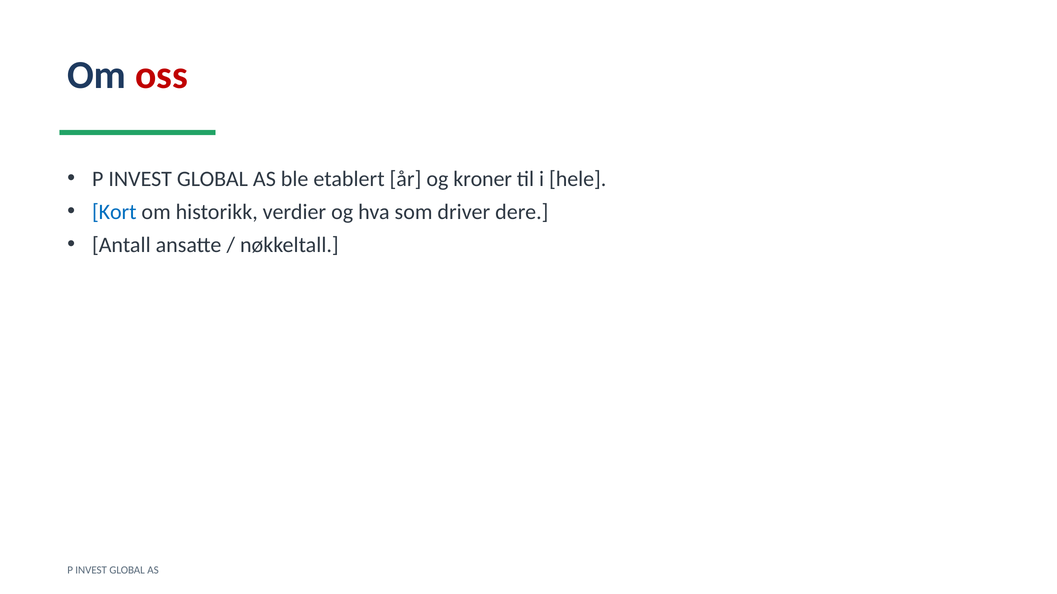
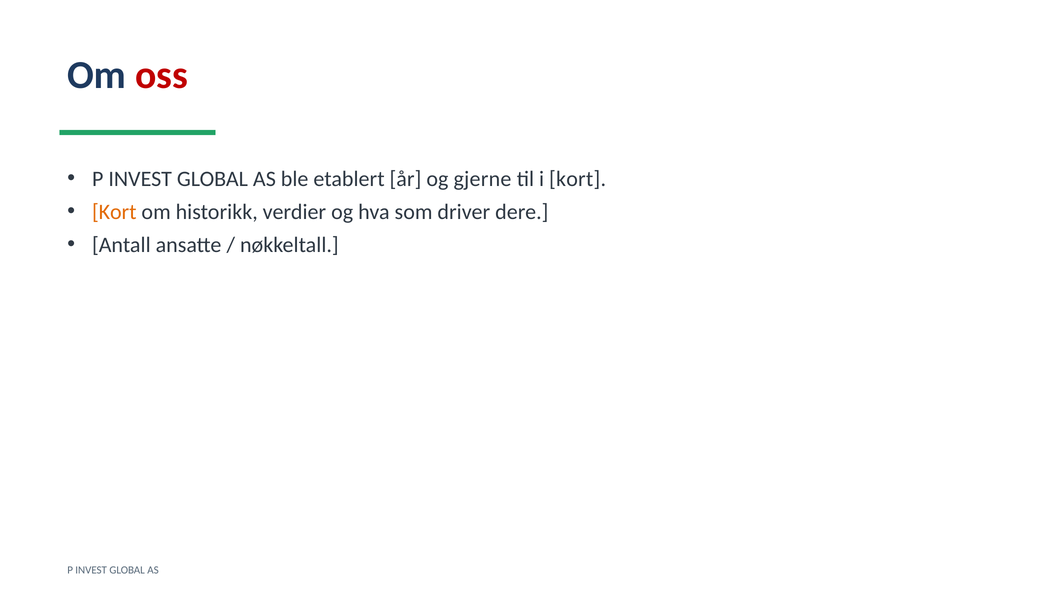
kroner: kroner -> gjerne
i hele: hele -> kort
Kort at (114, 212) colour: blue -> orange
